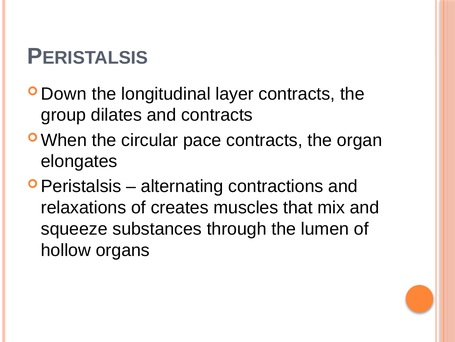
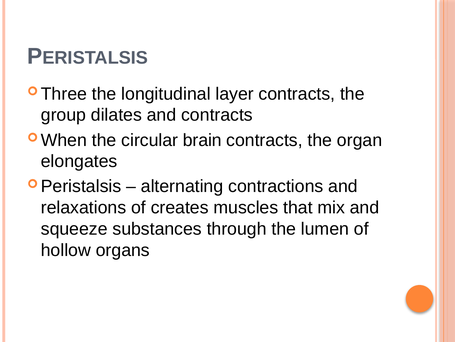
Down: Down -> Three
pace: pace -> brain
